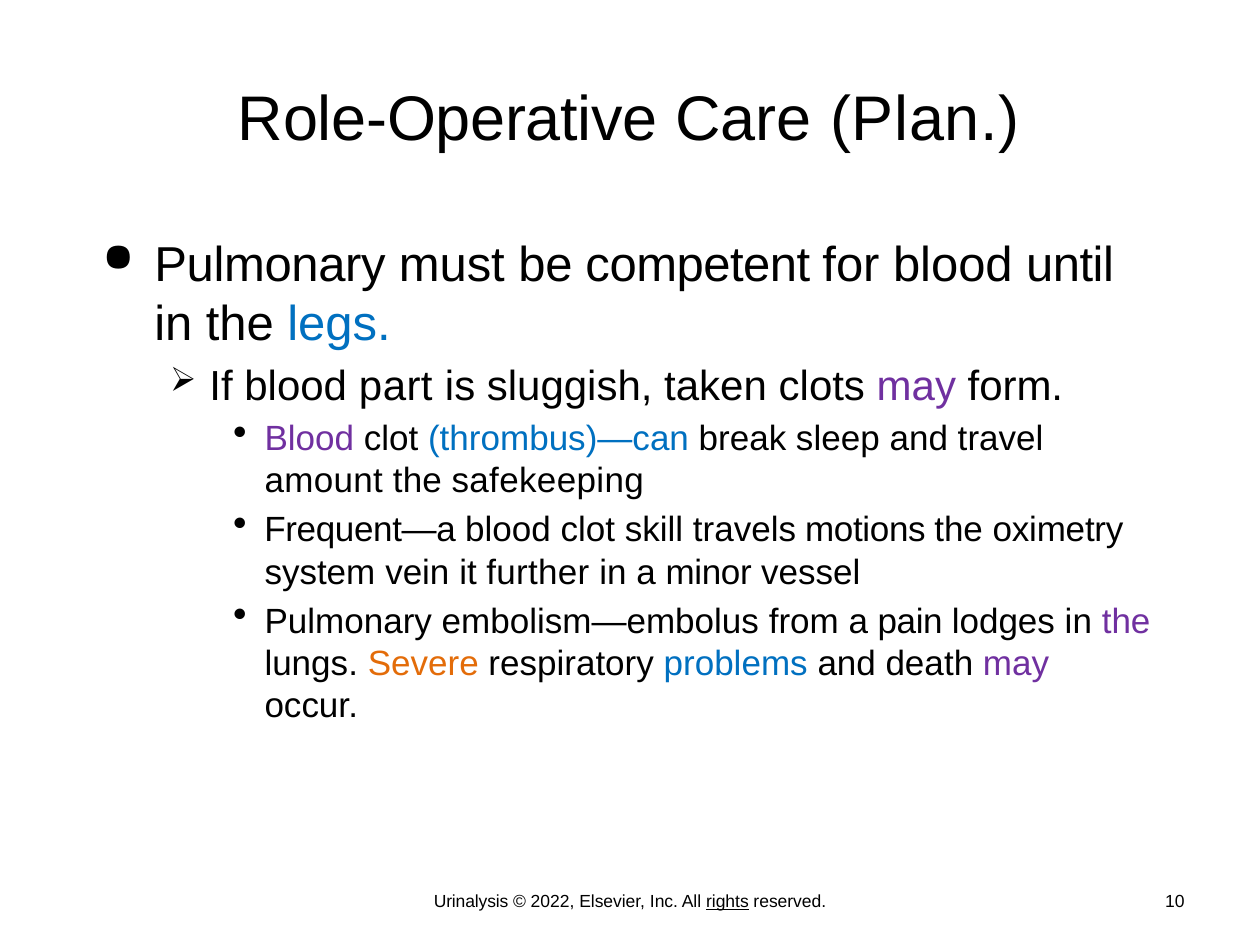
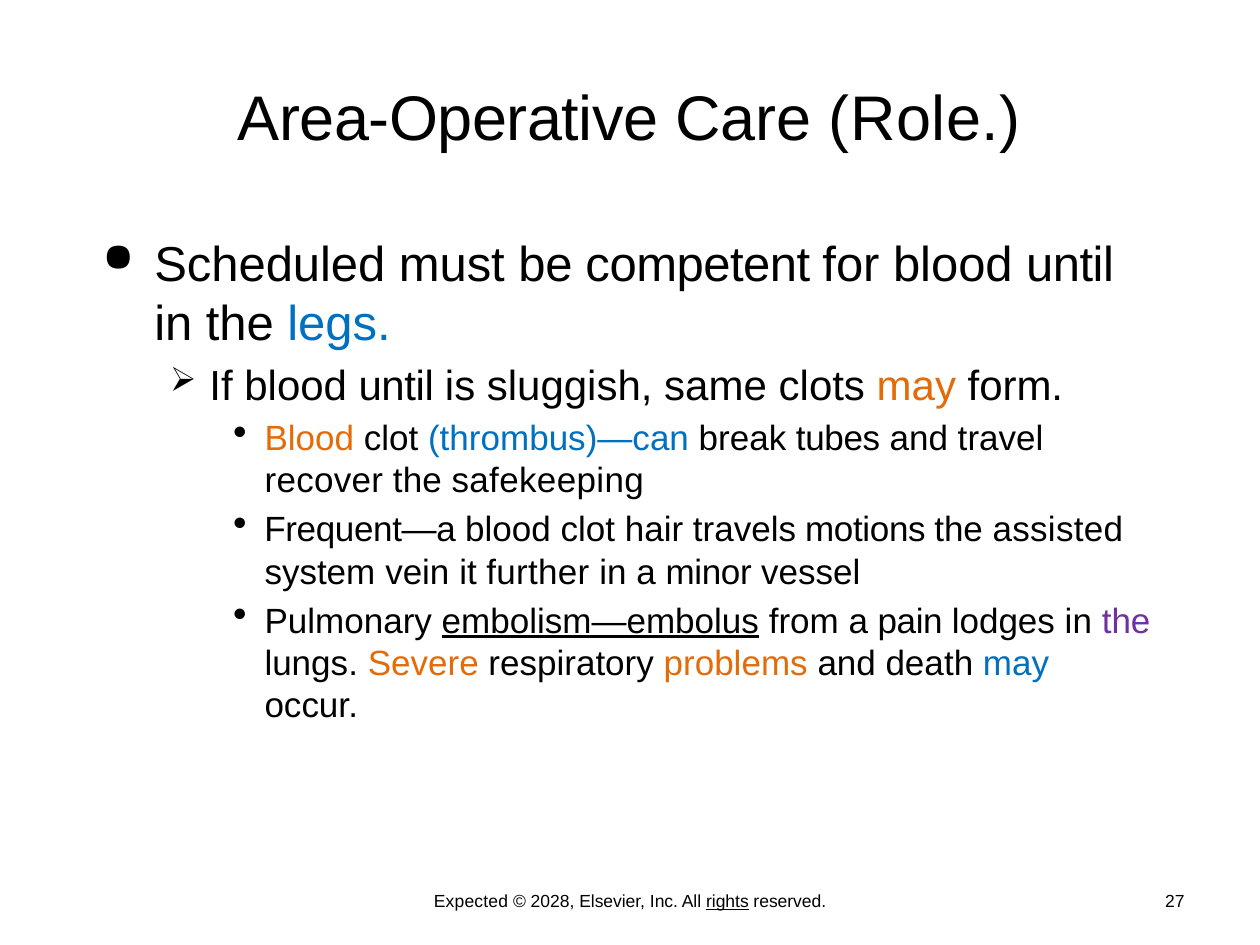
Role-Operative: Role-Operative -> Area-Operative
Plan: Plan -> Role
Pulmonary at (270, 265): Pulmonary -> Scheduled
If blood part: part -> until
taken: taken -> same
may at (916, 387) colour: purple -> orange
Blood at (309, 439) colour: purple -> orange
sleep: sleep -> tubes
amount: amount -> recover
skill: skill -> hair
oximetry: oximetry -> assisted
embolism—embolus underline: none -> present
problems colour: blue -> orange
may at (1016, 663) colour: purple -> blue
Urinalysis: Urinalysis -> Expected
2022: 2022 -> 2028
10: 10 -> 27
